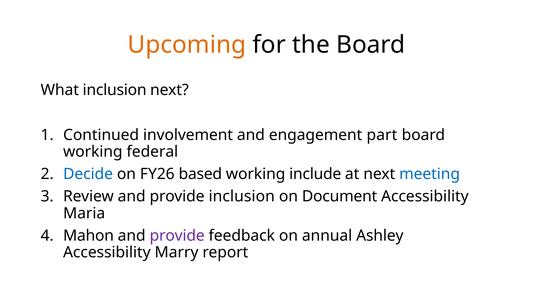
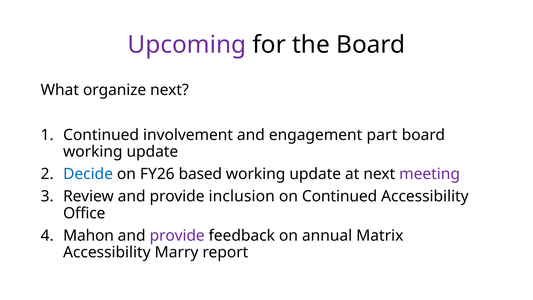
Upcoming colour: orange -> purple
What inclusion: inclusion -> organize
federal at (152, 152): federal -> update
include at (315, 174): include -> update
meeting colour: blue -> purple
on Document: Document -> Continued
Maria: Maria -> Office
Ashley: Ashley -> Matrix
